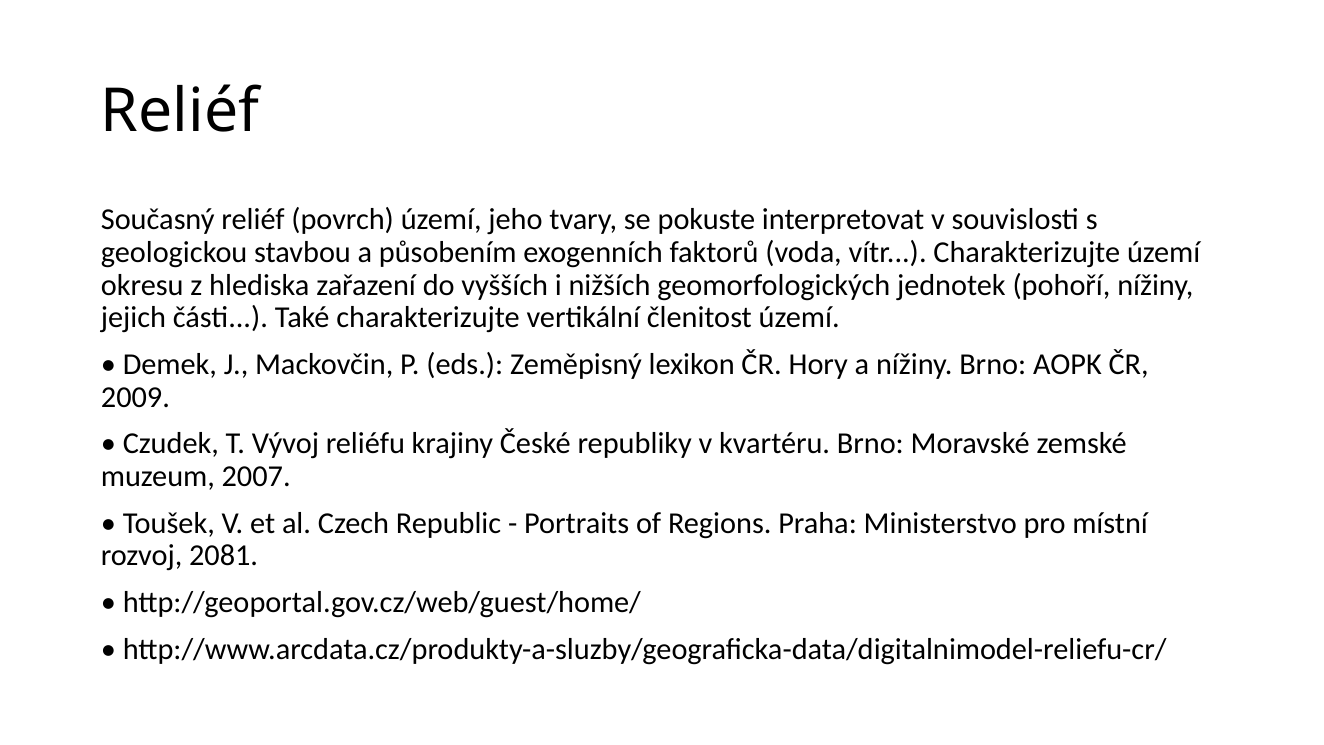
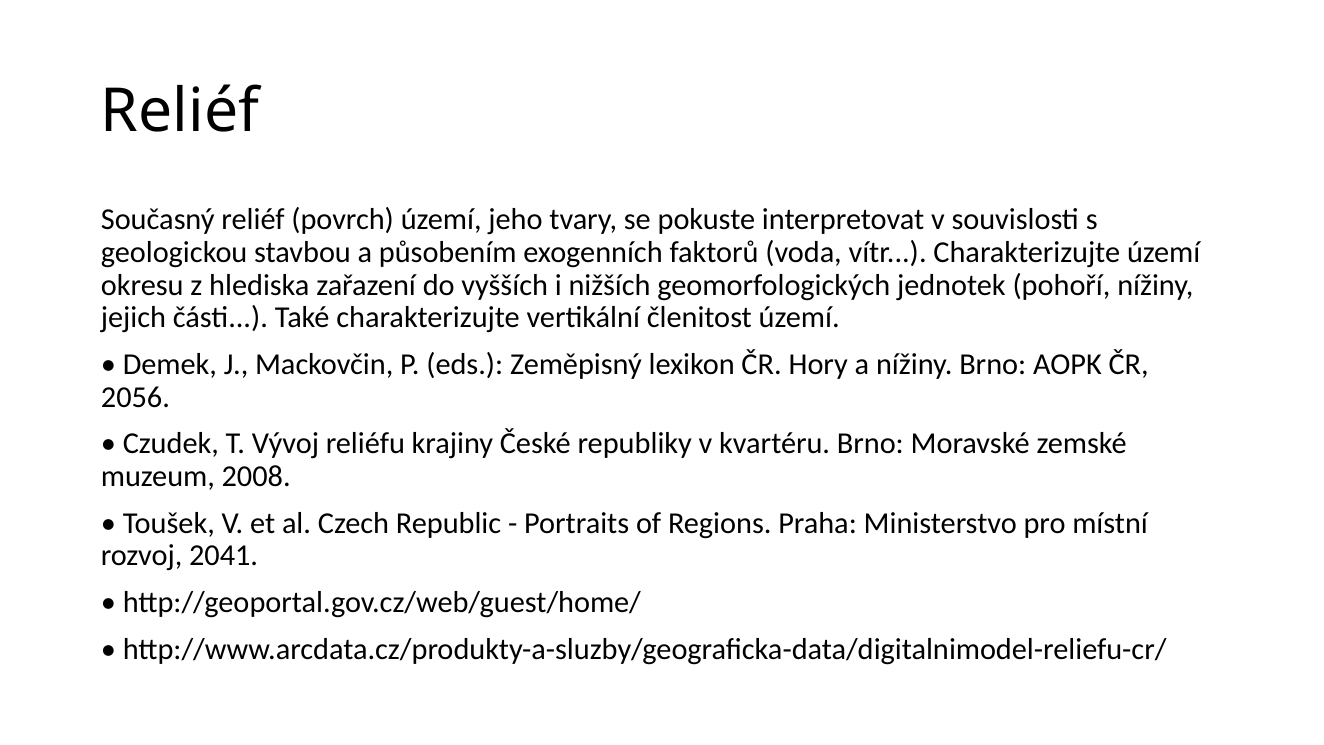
2009: 2009 -> 2056
2007: 2007 -> 2008
2081: 2081 -> 2041
